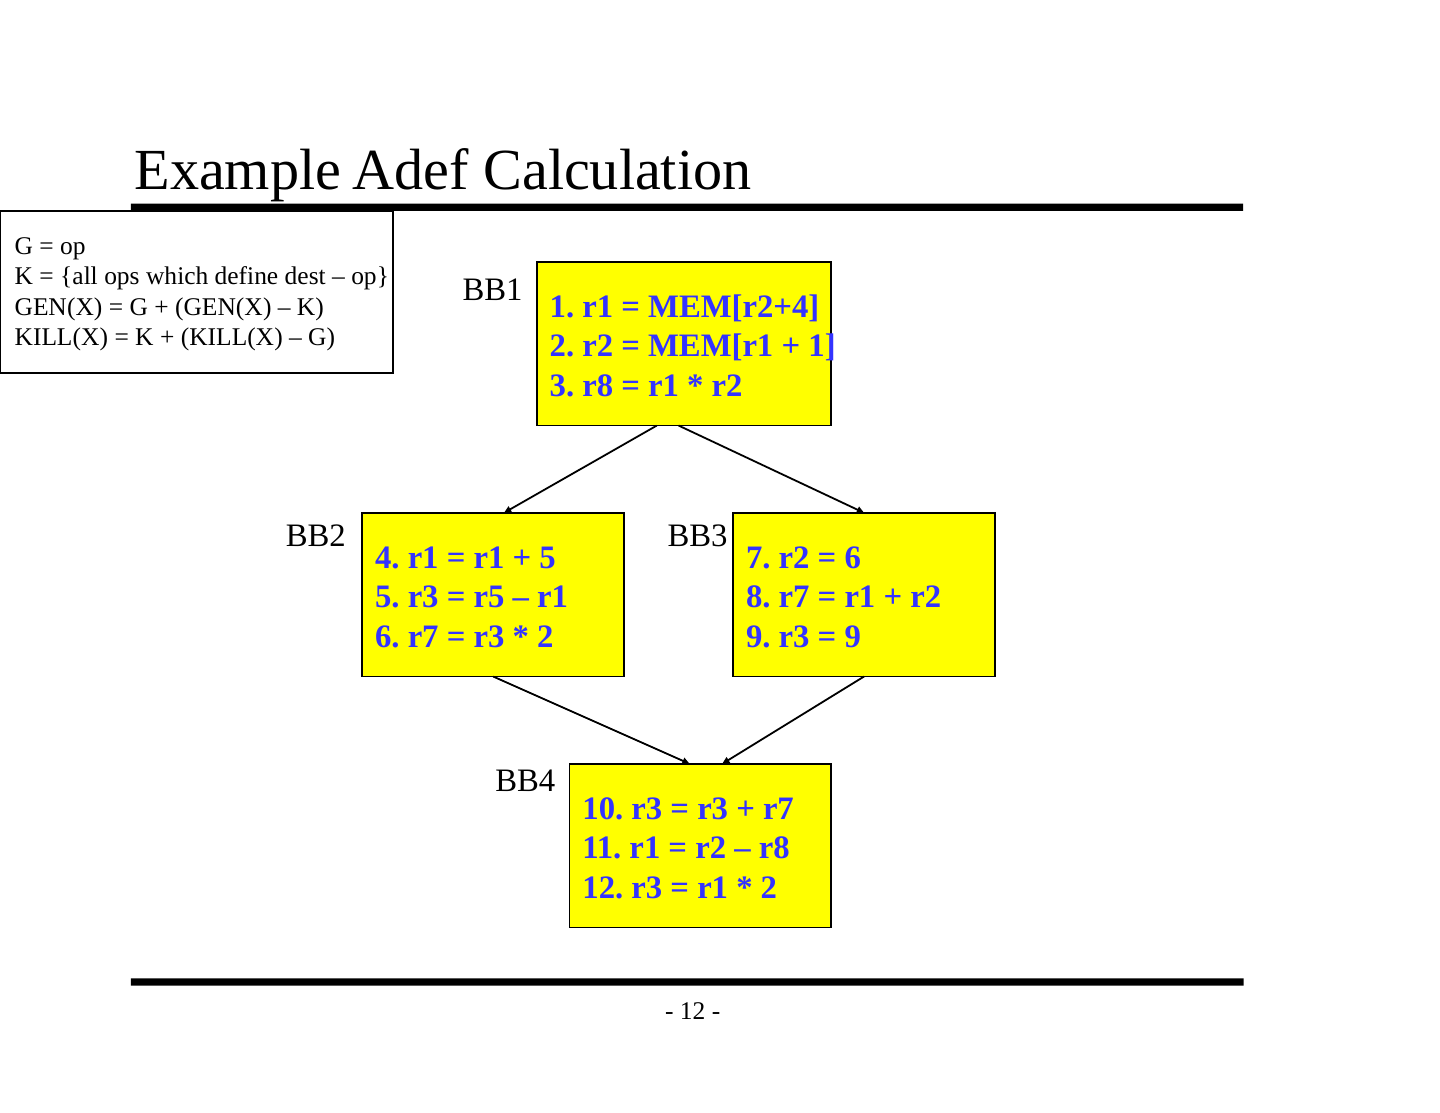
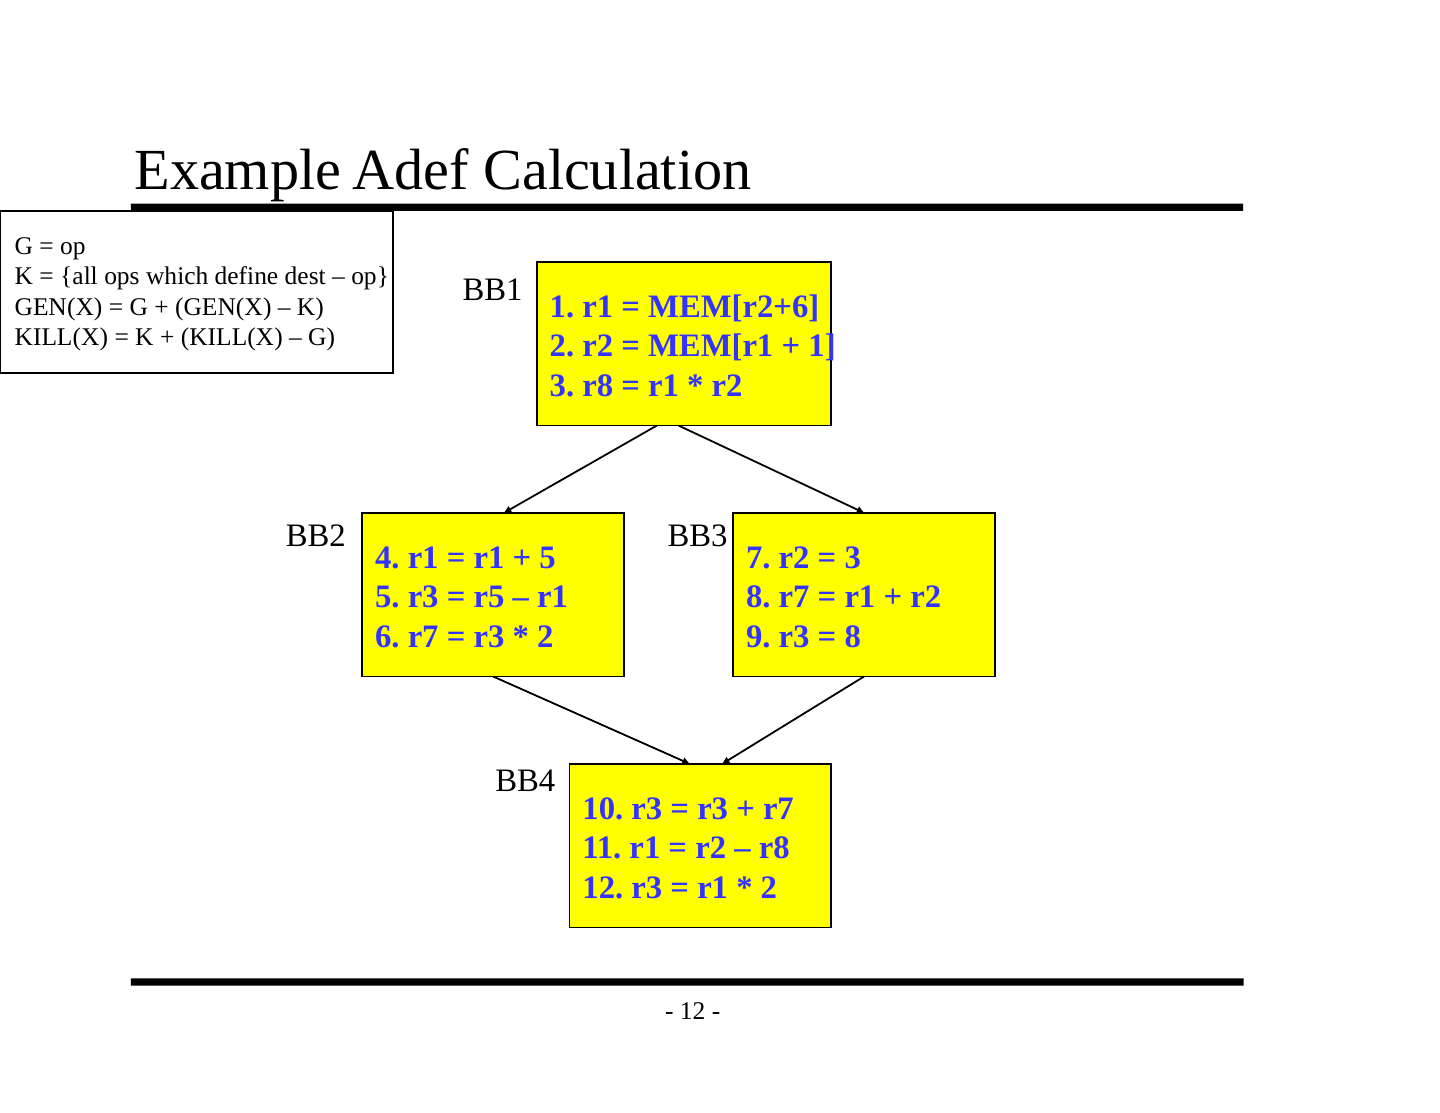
MEM[r2+4: MEM[r2+4 -> MEM[r2+6
6 at (853, 558): 6 -> 3
9 at (853, 636): 9 -> 8
